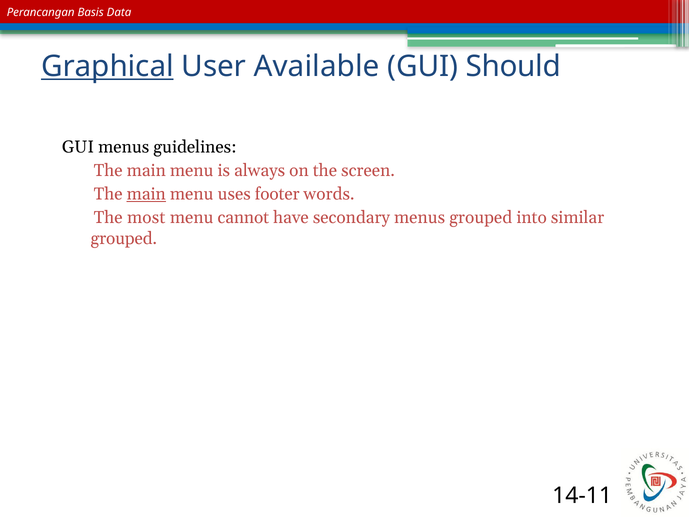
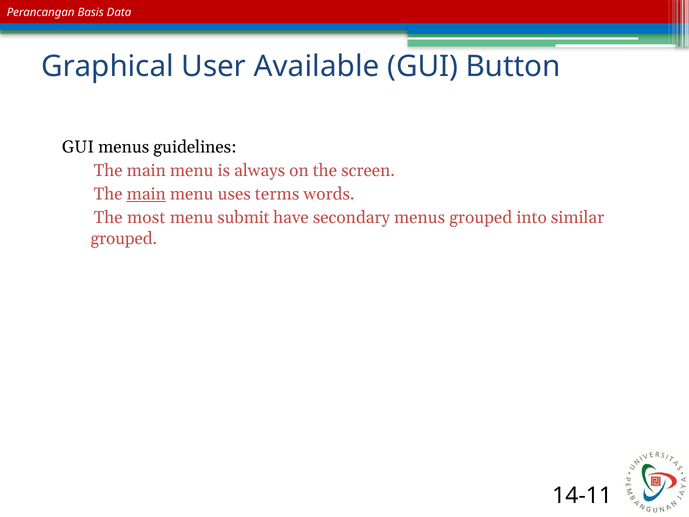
Graphical underline: present -> none
Should: Should -> Button
footer: footer -> terms
cannot: cannot -> submit
